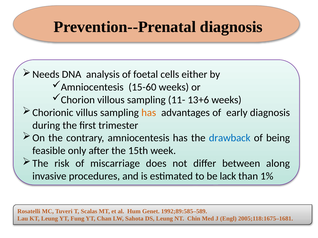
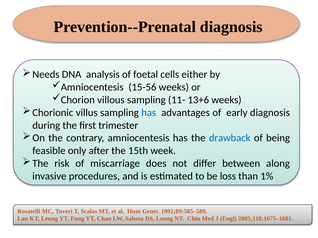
15-60: 15-60 -> 15-56
has at (149, 113) colour: orange -> blue
lack: lack -> loss
